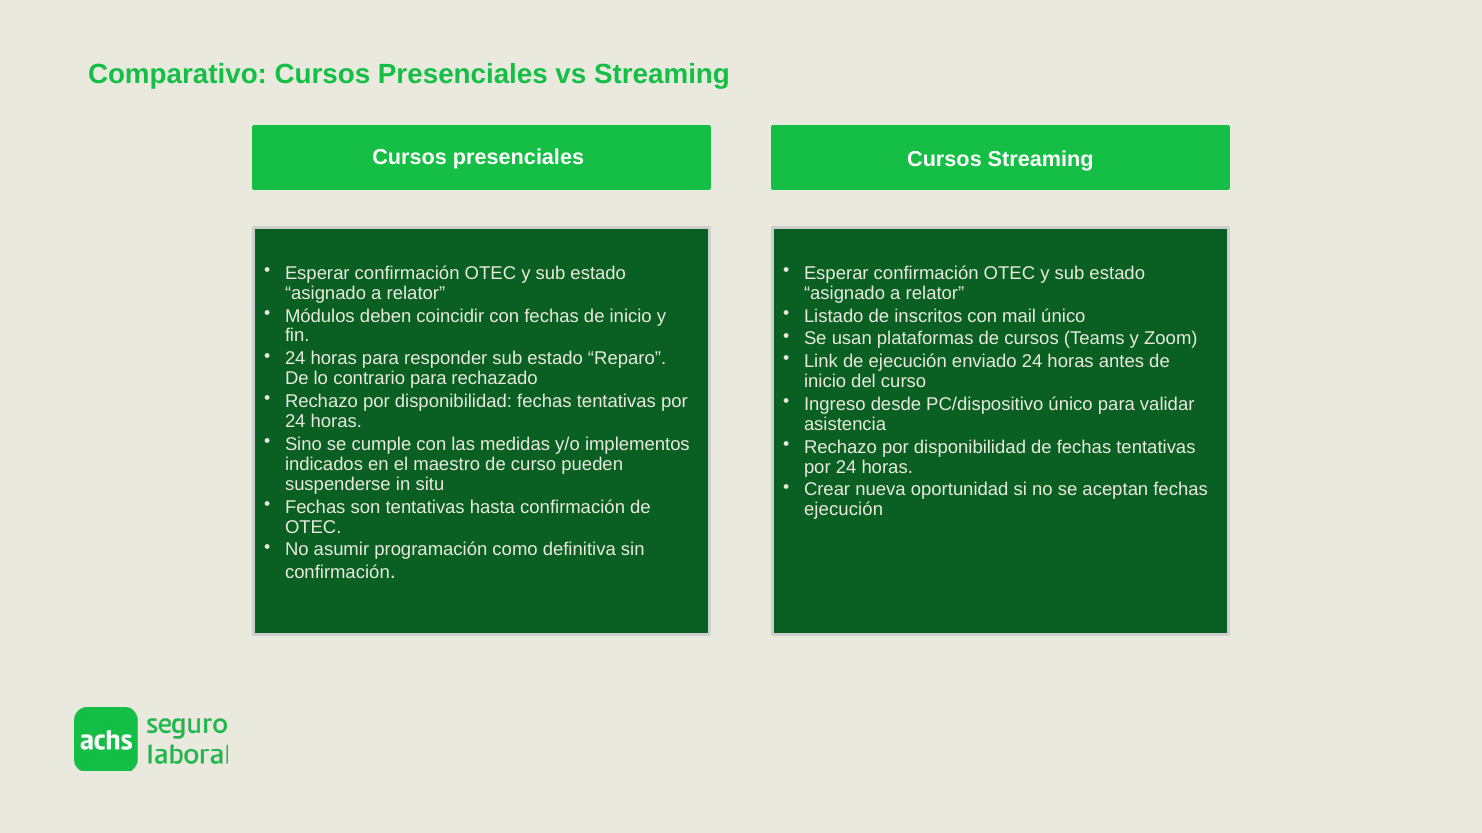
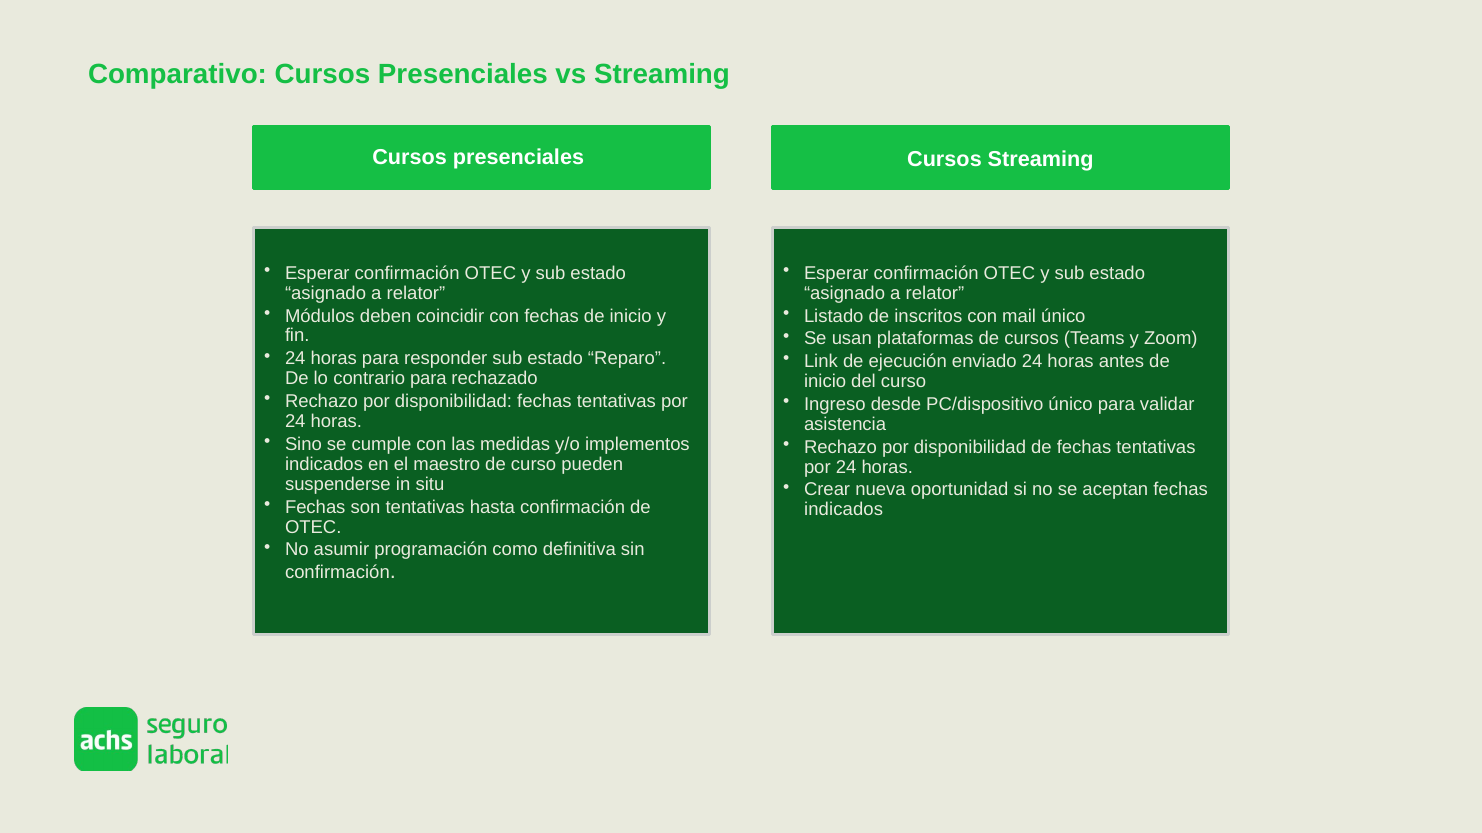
ejecución at (844, 510): ejecución -> indicados
